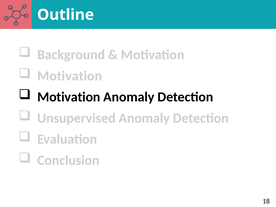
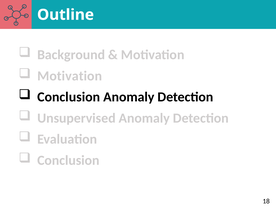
Motivation at (69, 97): Motivation -> Conclusion
